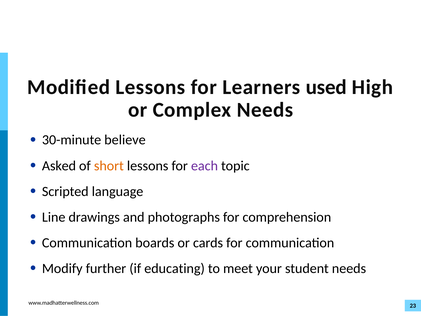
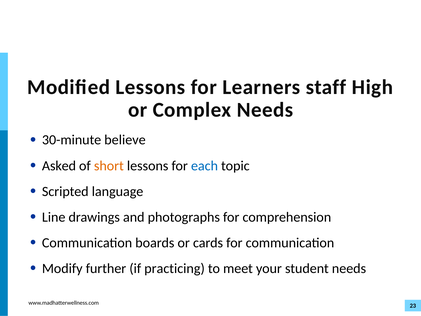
used: used -> staff
each colour: purple -> blue
educating: educating -> practicing
